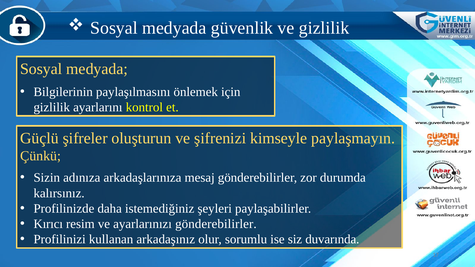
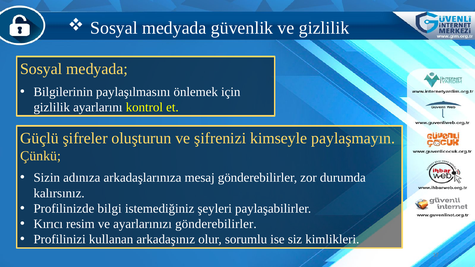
daha: daha -> bilgi
duvarında: duvarında -> kimlikleri
